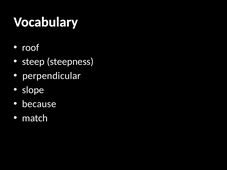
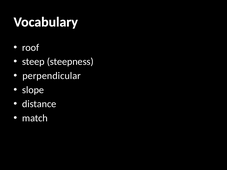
because: because -> distance
